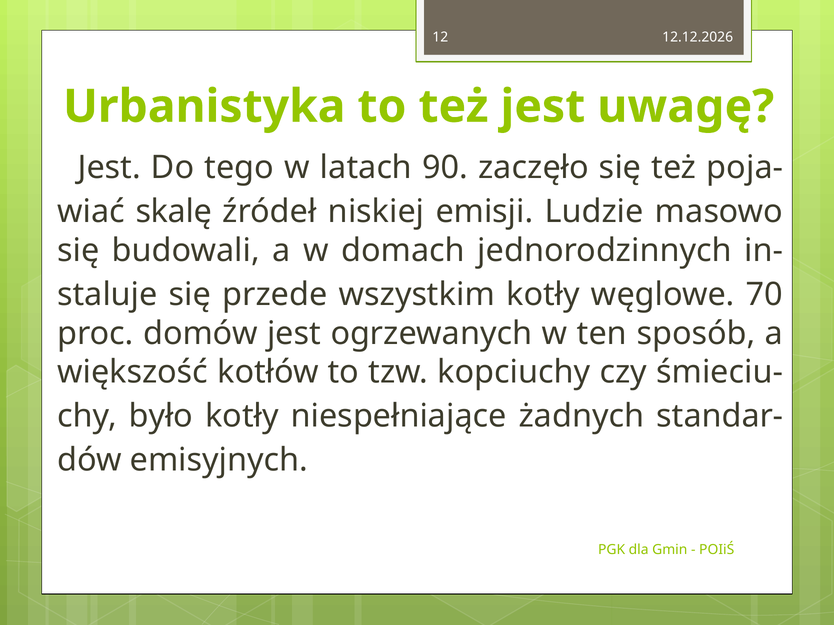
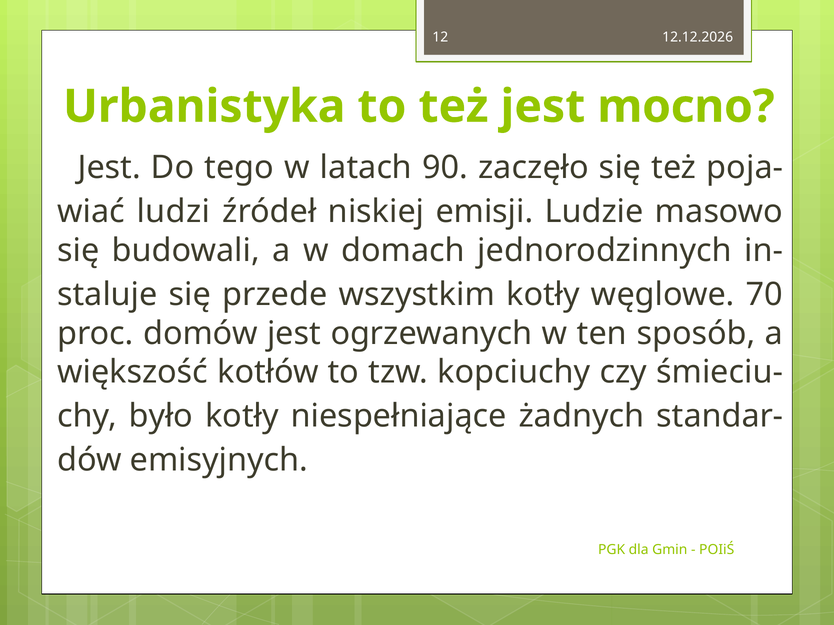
uwagę: uwagę -> mocno
skalę: skalę -> ludzi
